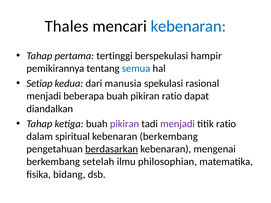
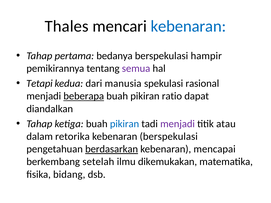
tertinggi: tertinggi -> bedanya
semua colour: blue -> purple
Setiap: Setiap -> Tetapi
beberapa underline: none -> present
pikiran at (125, 124) colour: purple -> blue
titik ratio: ratio -> atau
spiritual: spiritual -> retorika
kebenaran berkembang: berkembang -> berspekulasi
mengenai: mengenai -> mencapai
philosophian: philosophian -> dikemukakan
